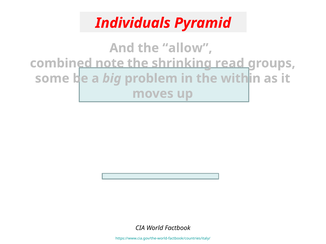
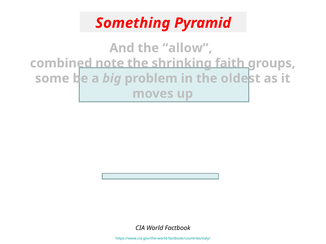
Individuals: Individuals -> Something
read: read -> faith
within: within -> oldest
